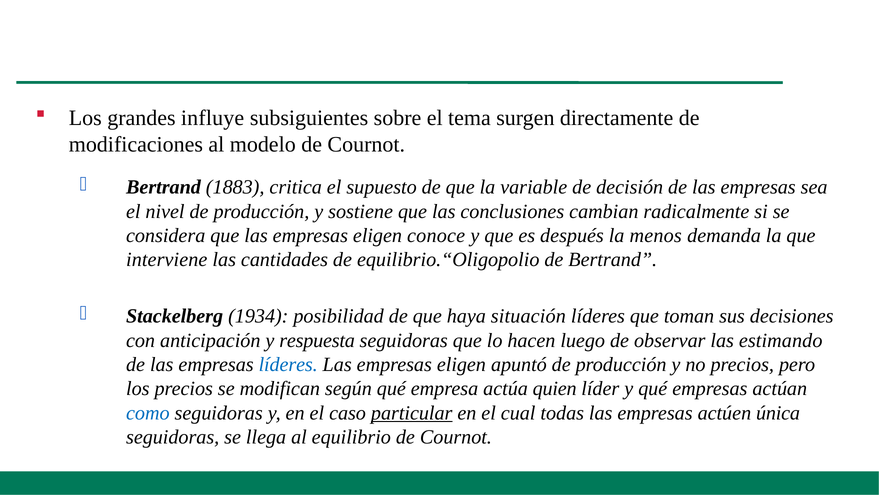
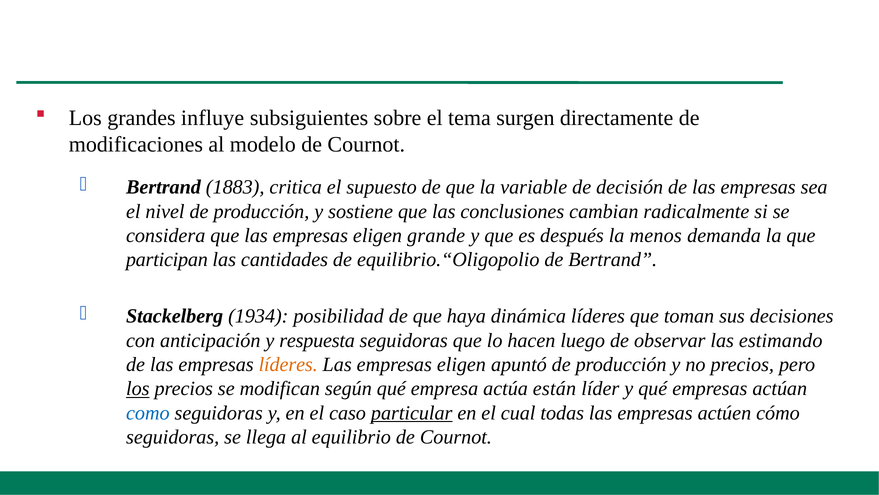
conoce: conoce -> grande
interviene: interviene -> participan
situación: situación -> dinámica
líderes at (288, 364) colour: blue -> orange
los at (138, 388) underline: none -> present
quien: quien -> están
única: única -> cómo
